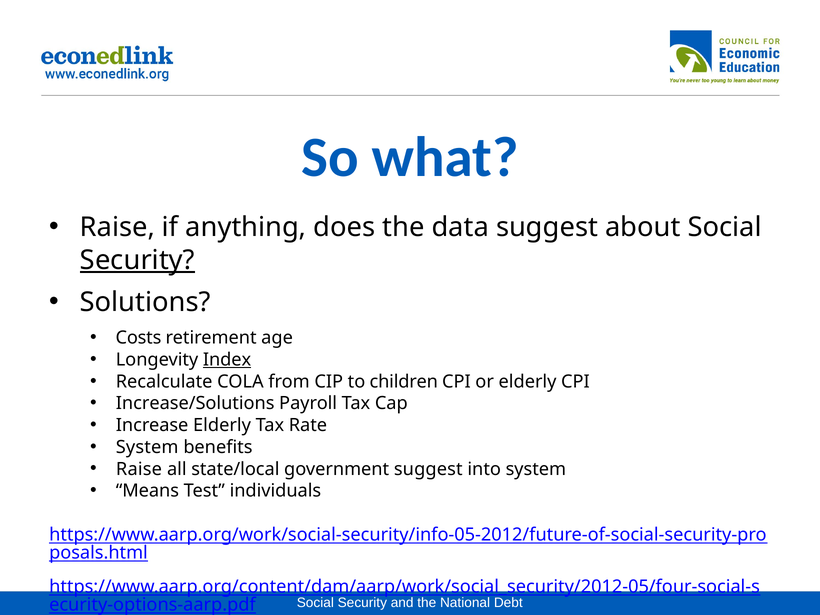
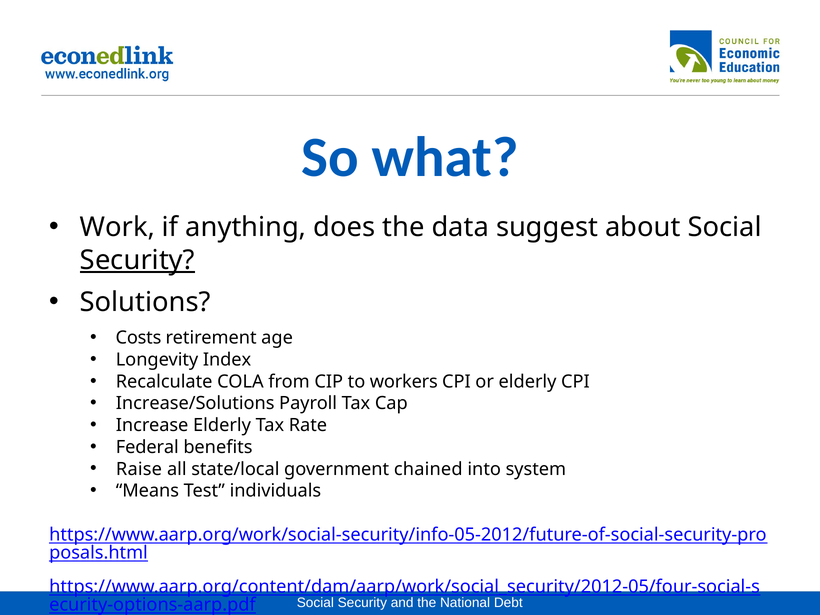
Raise at (117, 227): Raise -> Work
Index underline: present -> none
children: children -> workers
System at (147, 447): System -> Federal
government suggest: suggest -> chained
